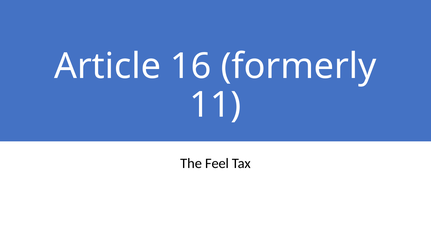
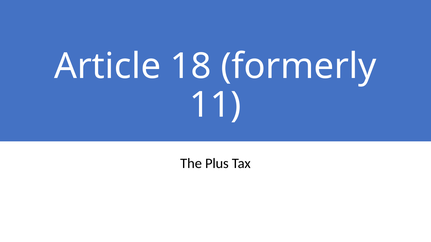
16: 16 -> 18
Feel: Feel -> Plus
